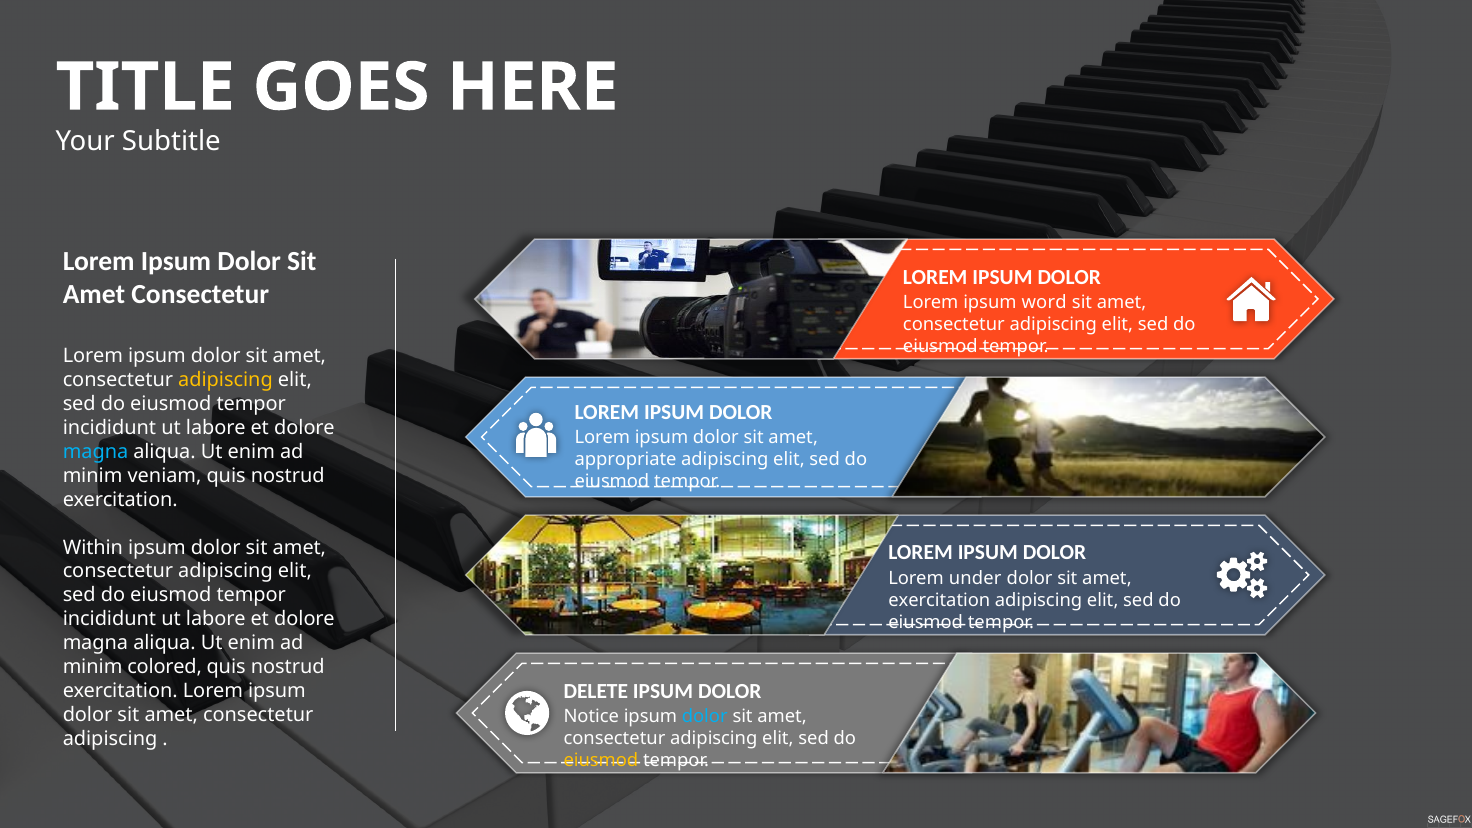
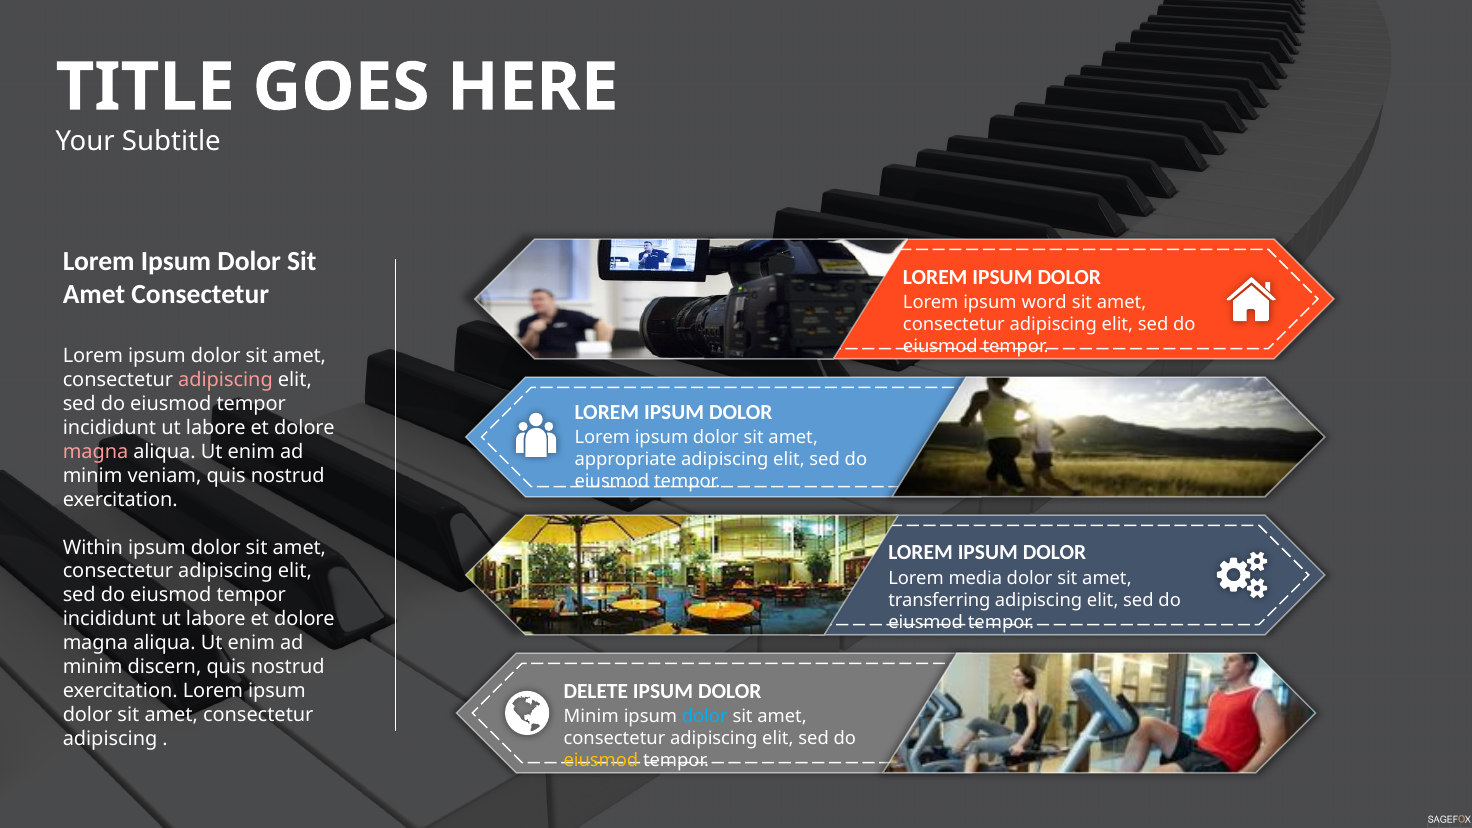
adipiscing at (225, 380) colour: yellow -> pink
magna at (96, 452) colour: light blue -> pink
under: under -> media
exercitation at (939, 600): exercitation -> transferring
colored: colored -> discern
Notice at (591, 717): Notice -> Minim
